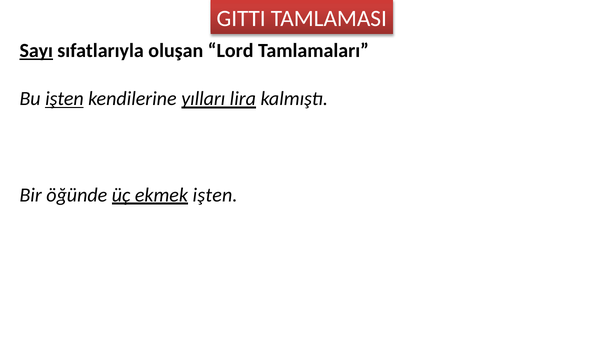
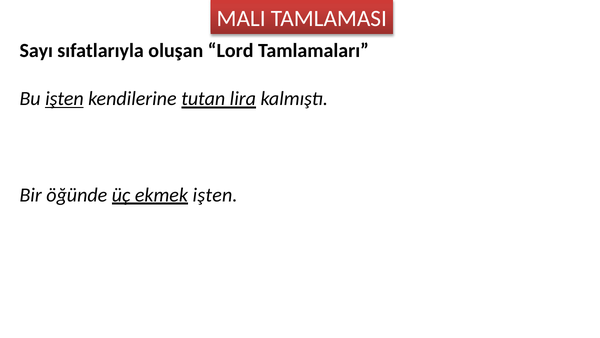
GITTI: GITTI -> MALI
Sayı underline: present -> none
yılları: yılları -> tutan
